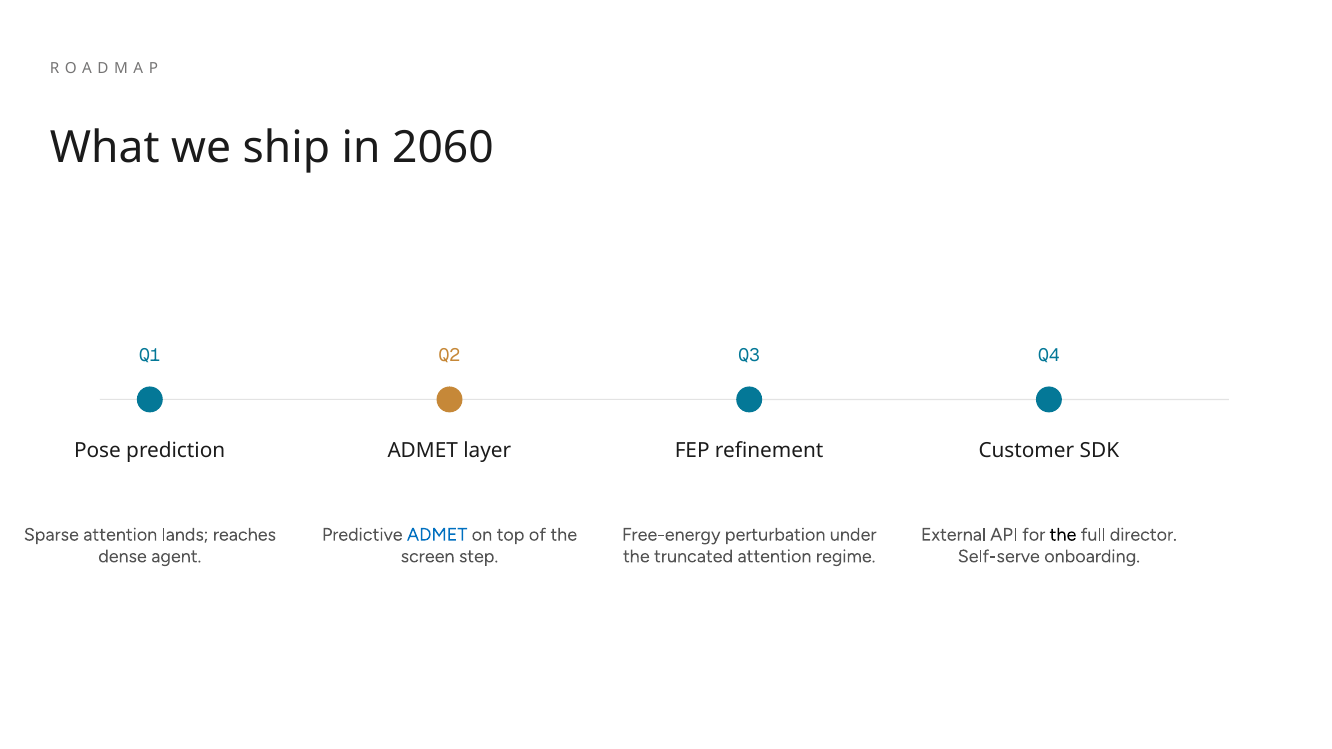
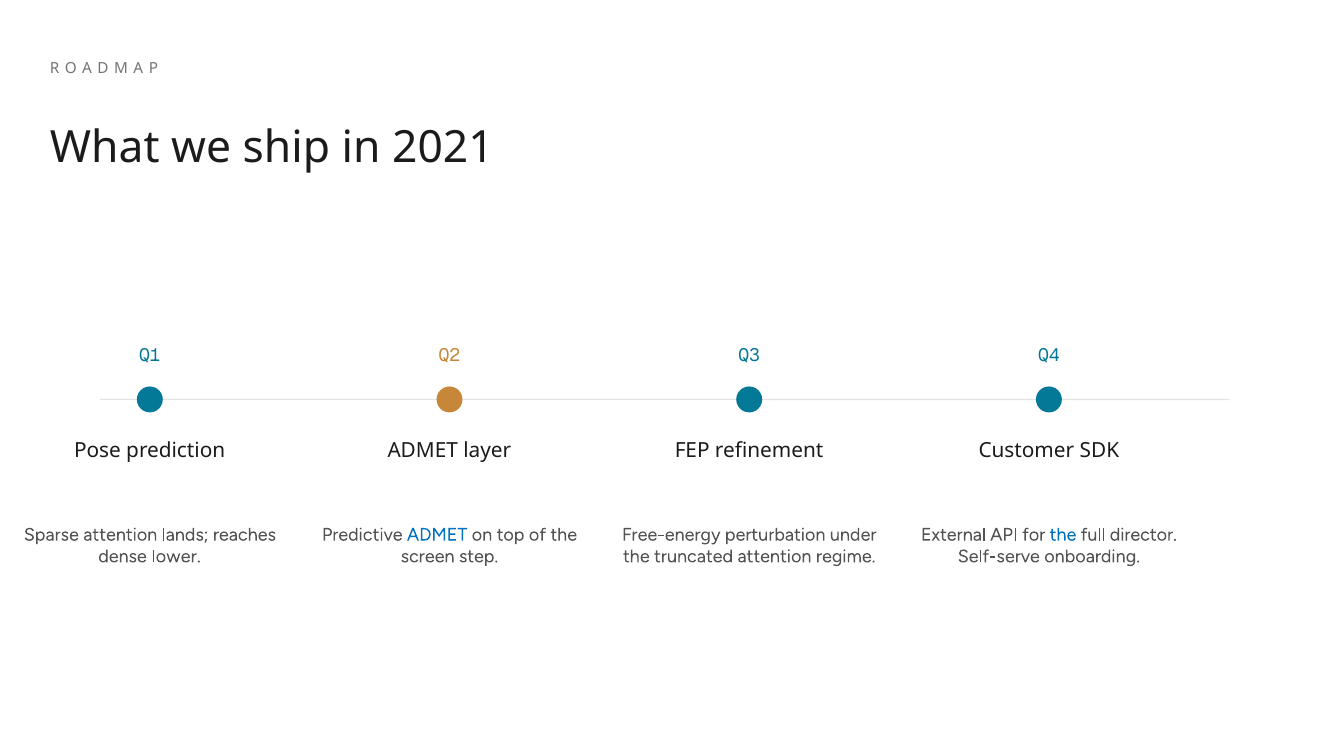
2060: 2060 -> 2021
the at (1063, 535) colour: black -> blue
agent: agent -> lower
